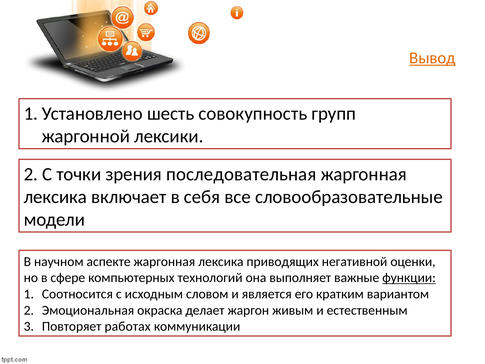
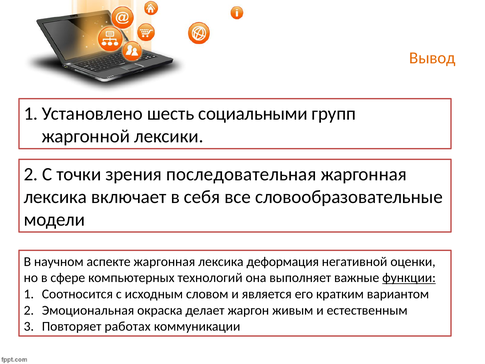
Вывод underline: present -> none
совокупность: совокупность -> социальными
приводящих: приводящих -> деформация
